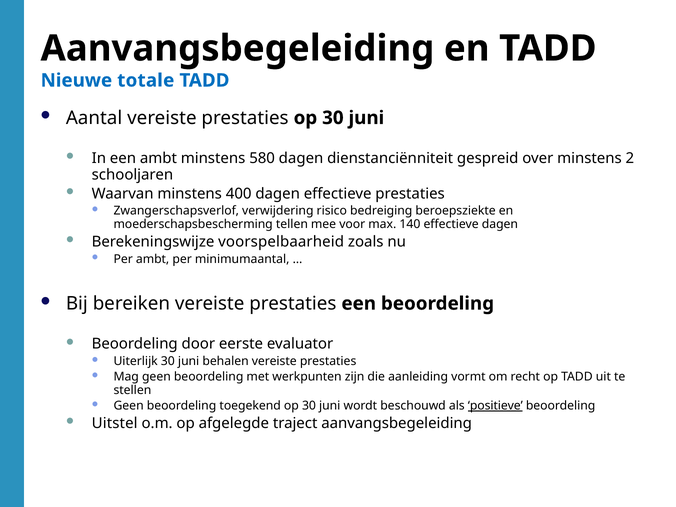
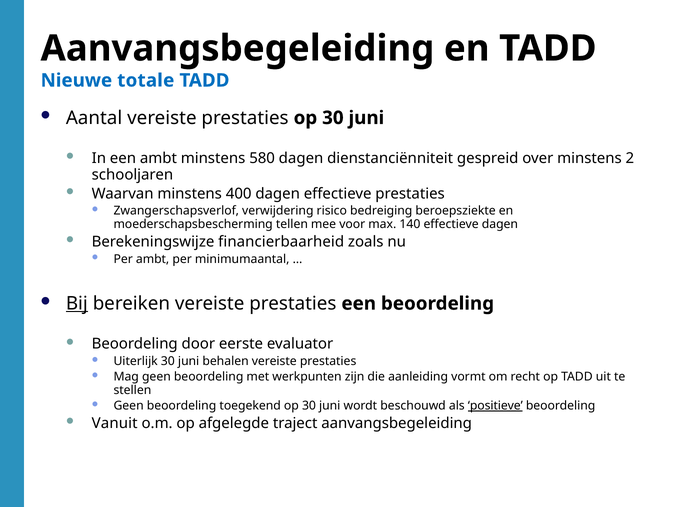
voorspelbaarheid: voorspelbaarheid -> financierbaarheid
Bij underline: none -> present
Uitstel: Uitstel -> Vanuit
